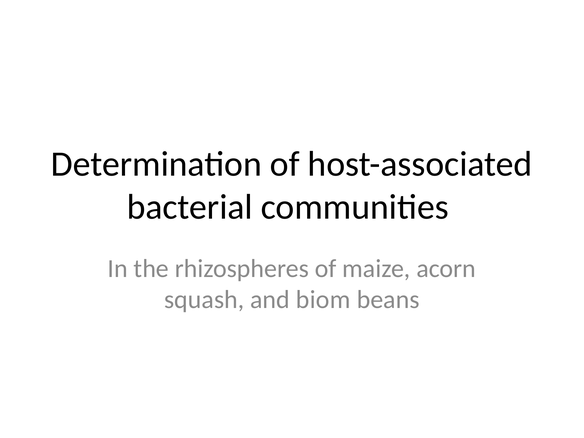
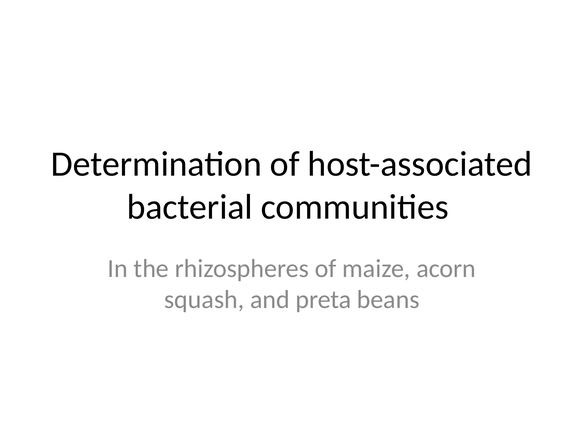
biom: biom -> preta
